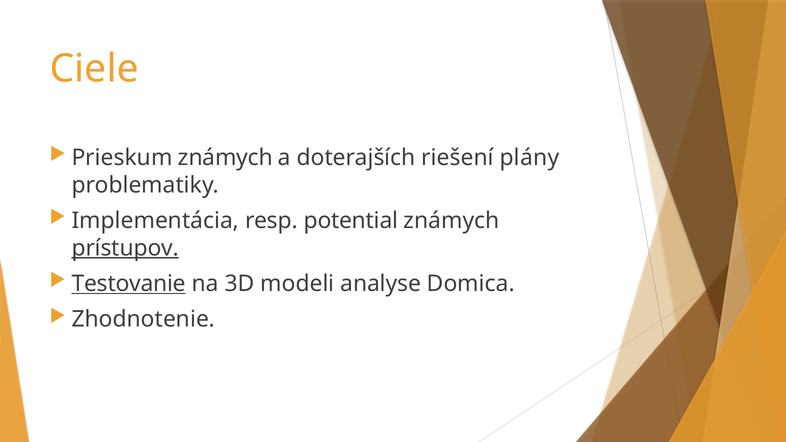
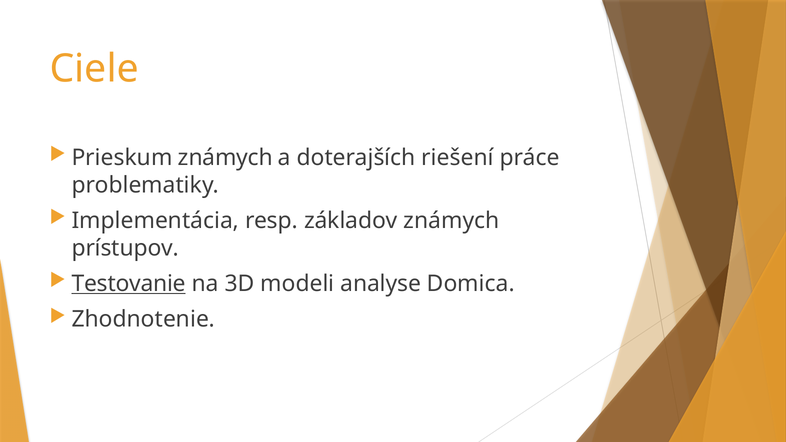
plány: plány -> práce
potential: potential -> základov
prístupov underline: present -> none
